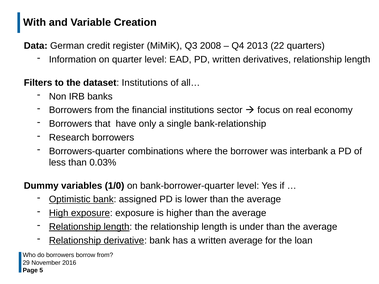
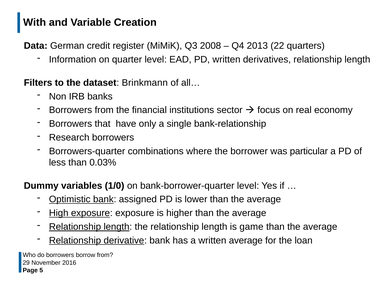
dataset Institutions: Institutions -> Brinkmann
interbank: interbank -> particular
under: under -> game
